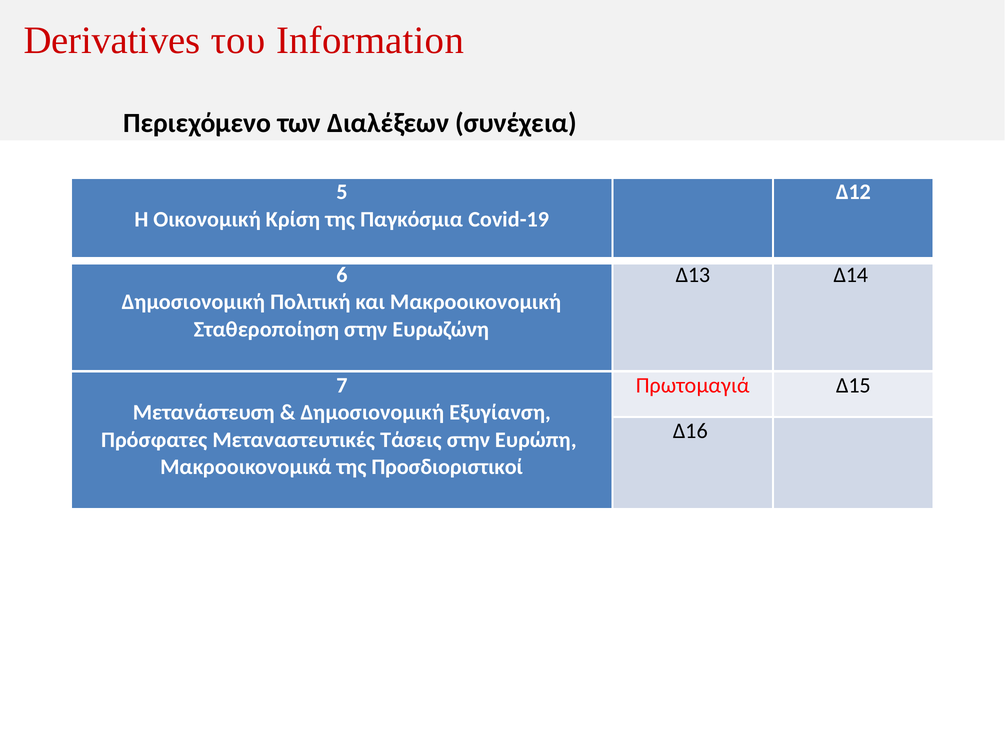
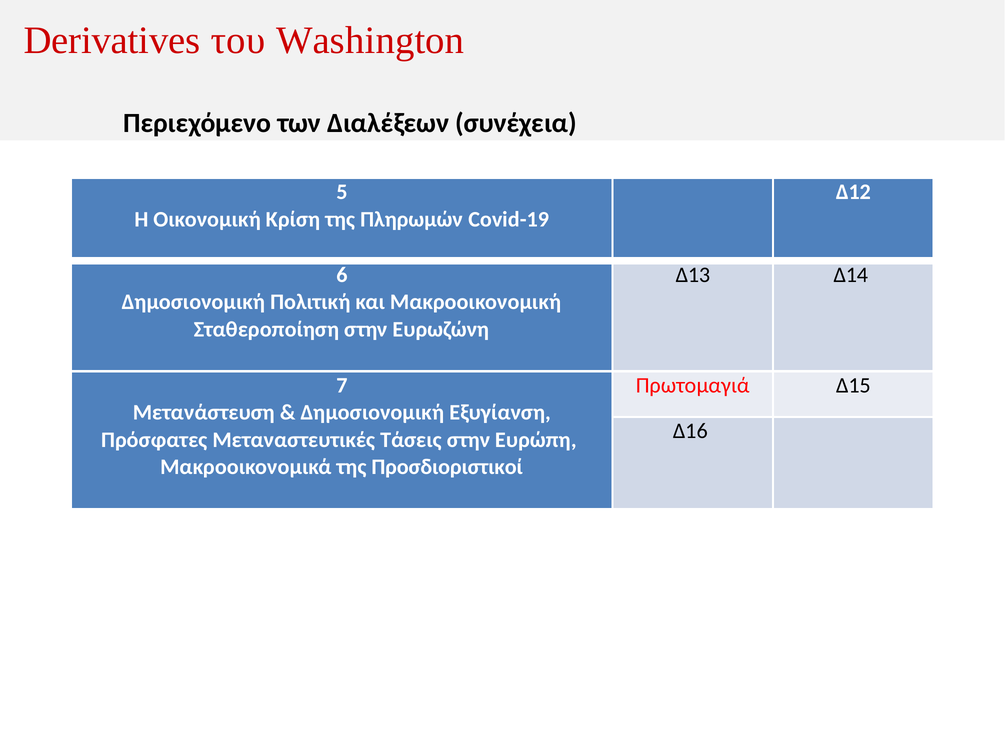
Information: Information -> Washington
Παγκόσμια: Παγκόσμια -> Πληρωμών
